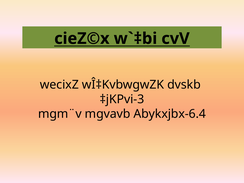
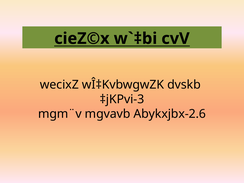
Abykxjbx-6.4: Abykxjbx-6.4 -> Abykxjbx-2.6
